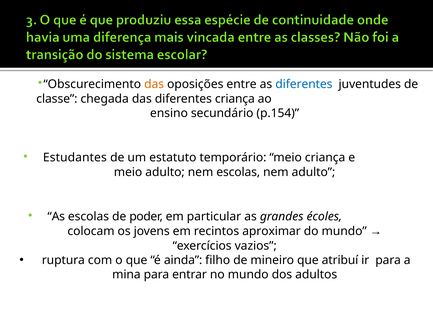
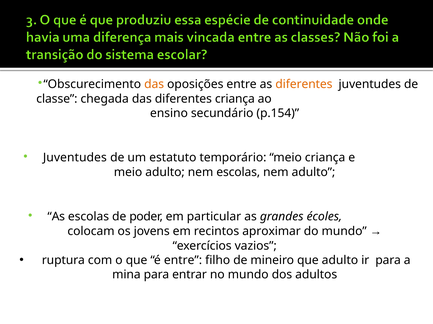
diferentes at (304, 84) colour: blue -> orange
Estudantes at (75, 158): Estudantes -> Juventudes
é ainda: ainda -> entre
que atribuí: atribuí -> adulto
